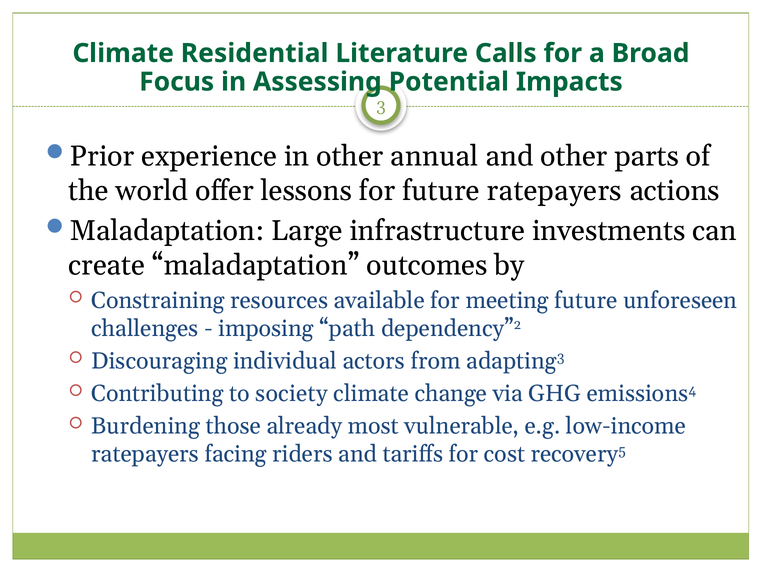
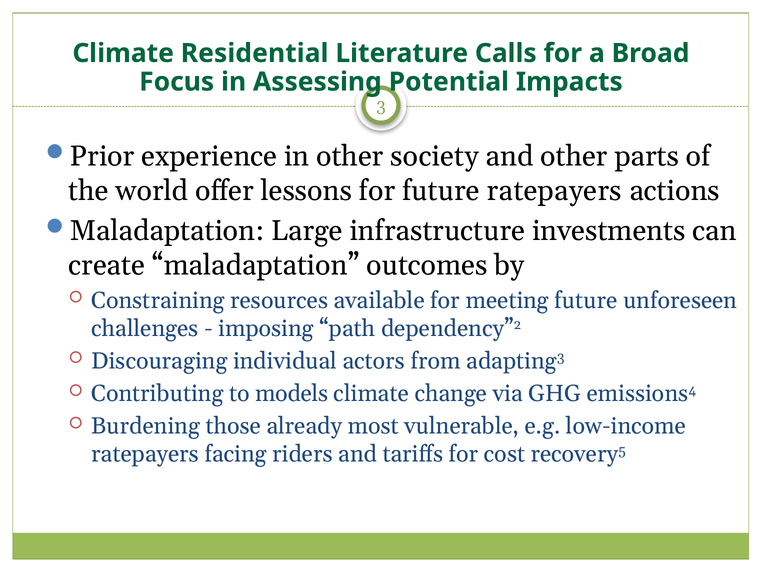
annual: annual -> society
society: society -> models
